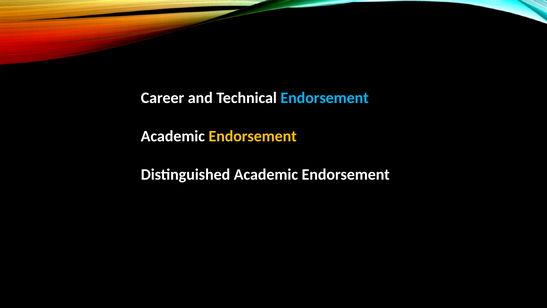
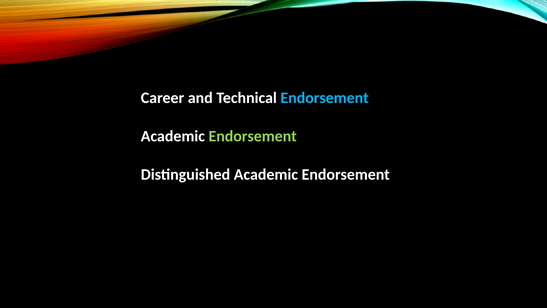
Endorsement at (253, 136) colour: yellow -> light green
